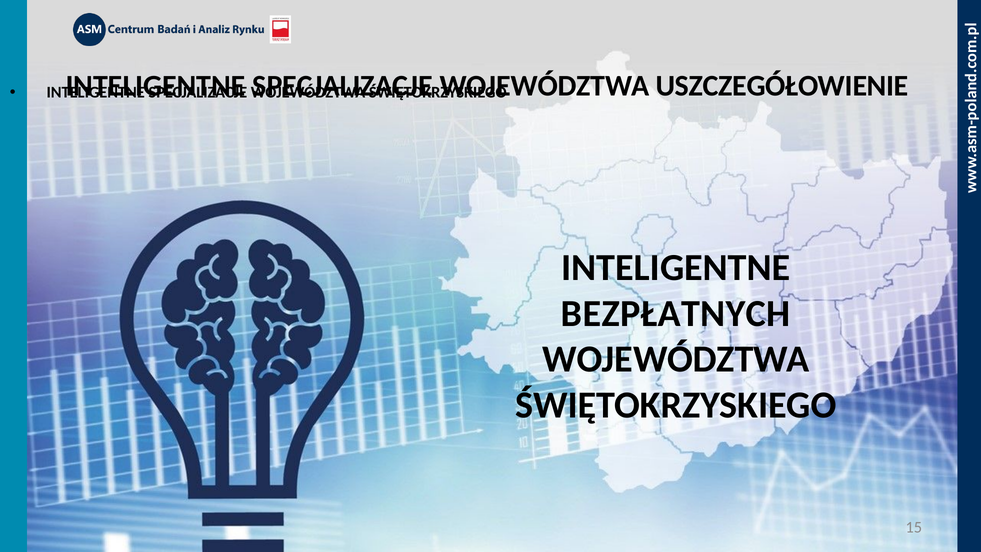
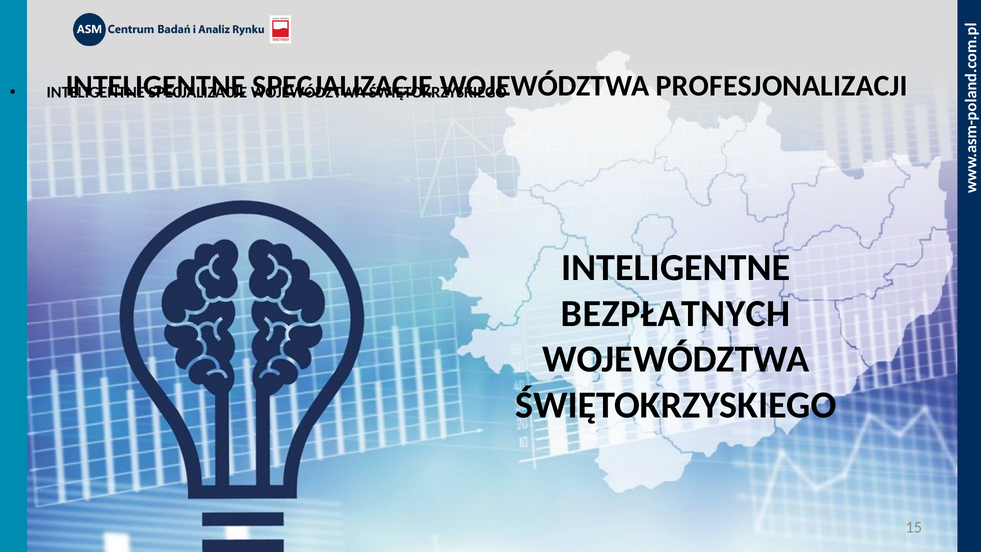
USZCZEGÓŁOWIENIE: USZCZEGÓŁOWIENIE -> PROFESJONALIZACJI
